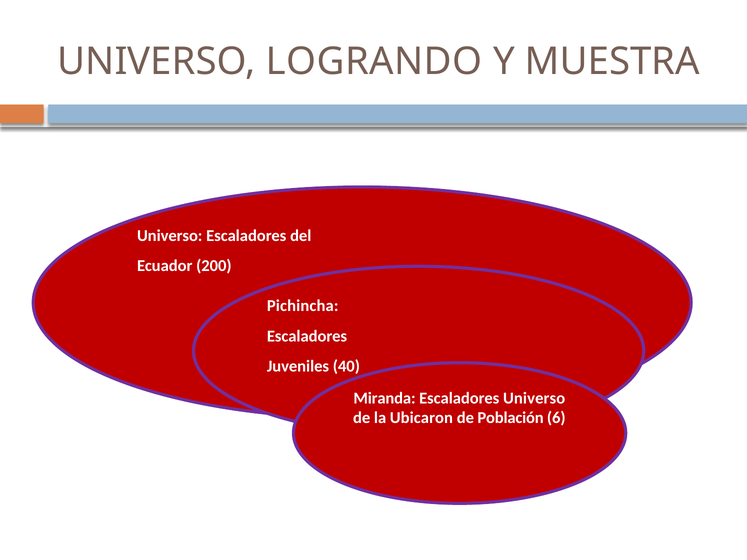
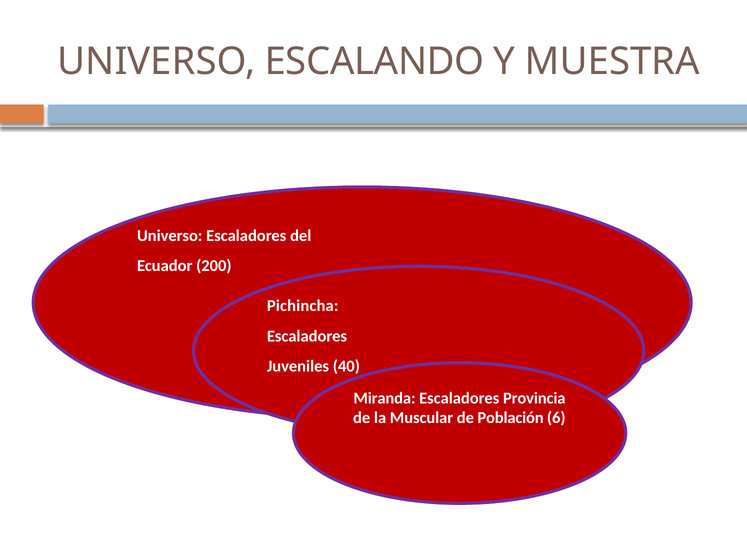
LOGRANDO: LOGRANDO -> ESCALANDO
Escaladores Universo: Universo -> Provincia
Ubicaron: Ubicaron -> Muscular
